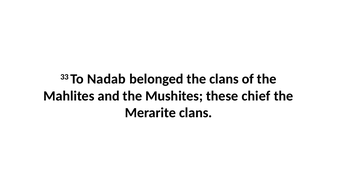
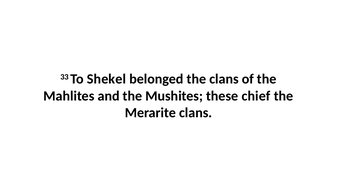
Nadab: Nadab -> Shekel
